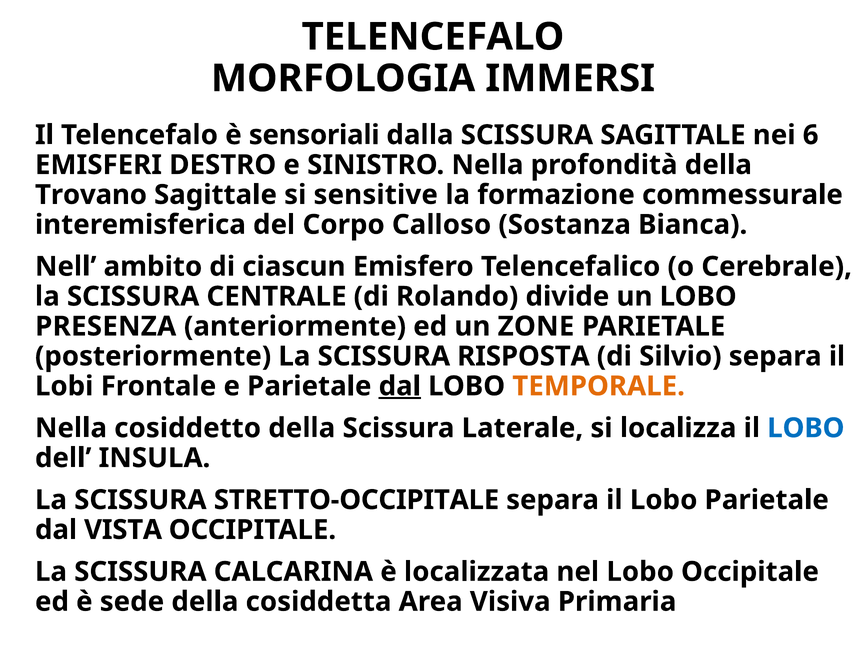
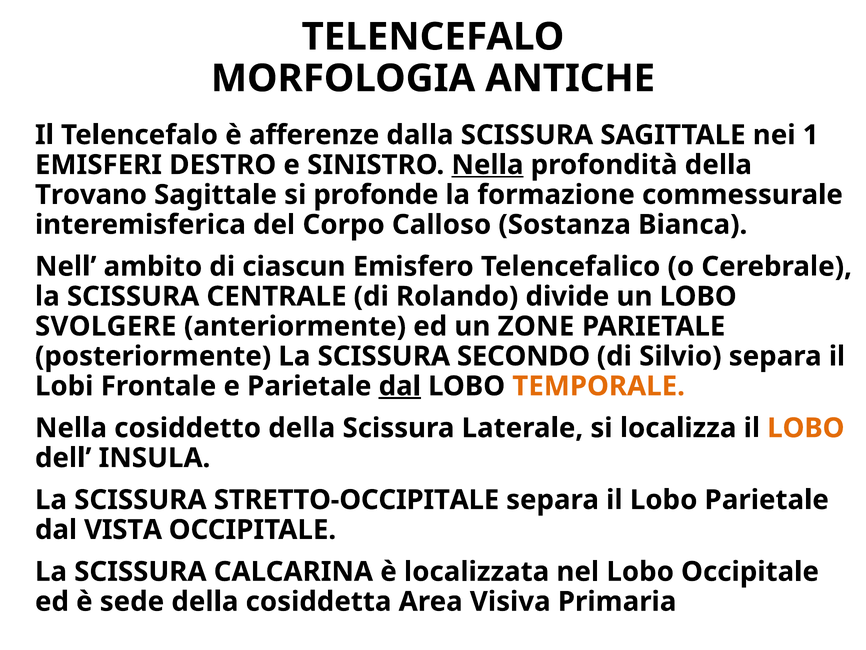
IMMERSI: IMMERSI -> ANTICHE
sensoriali: sensoriali -> afferenze
6: 6 -> 1
Nella at (487, 165) underline: none -> present
sensitive: sensitive -> profonde
PRESENZA: PRESENZA -> SVOLGERE
RISPOSTA: RISPOSTA -> SECONDO
LOBO at (806, 428) colour: blue -> orange
